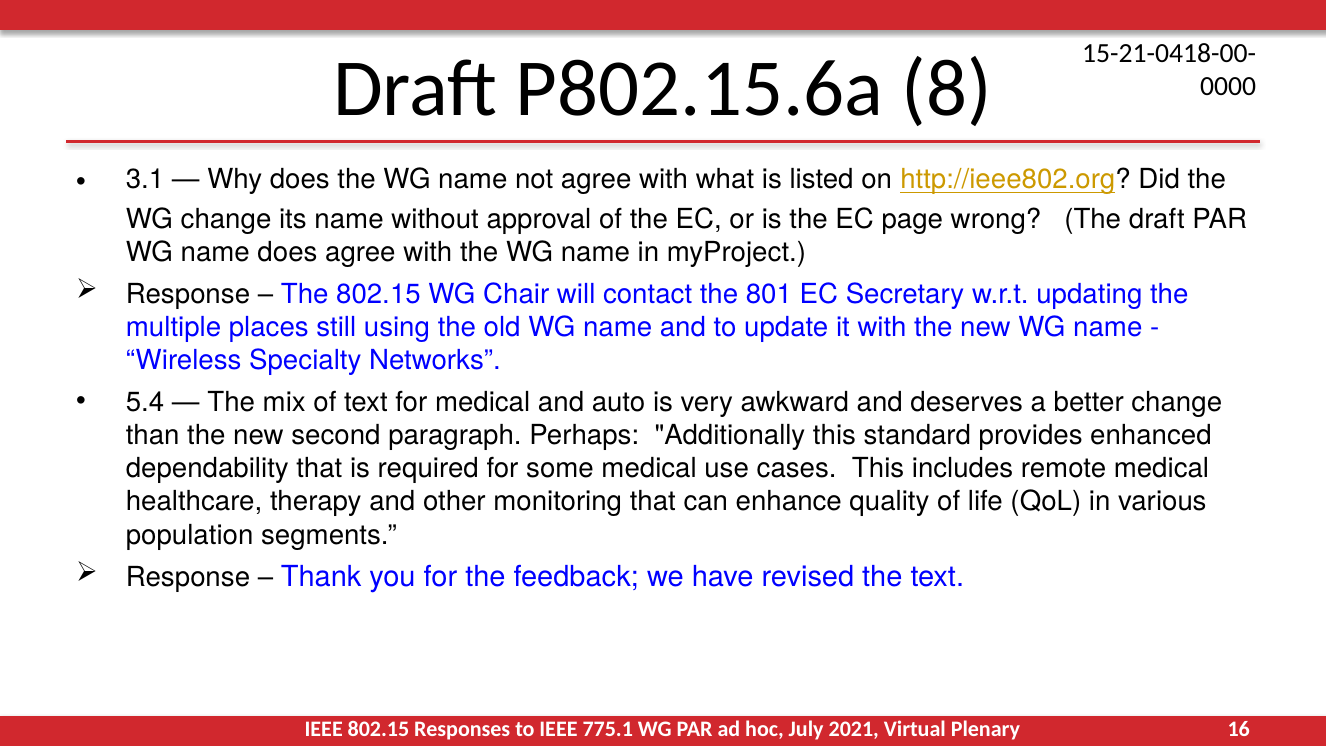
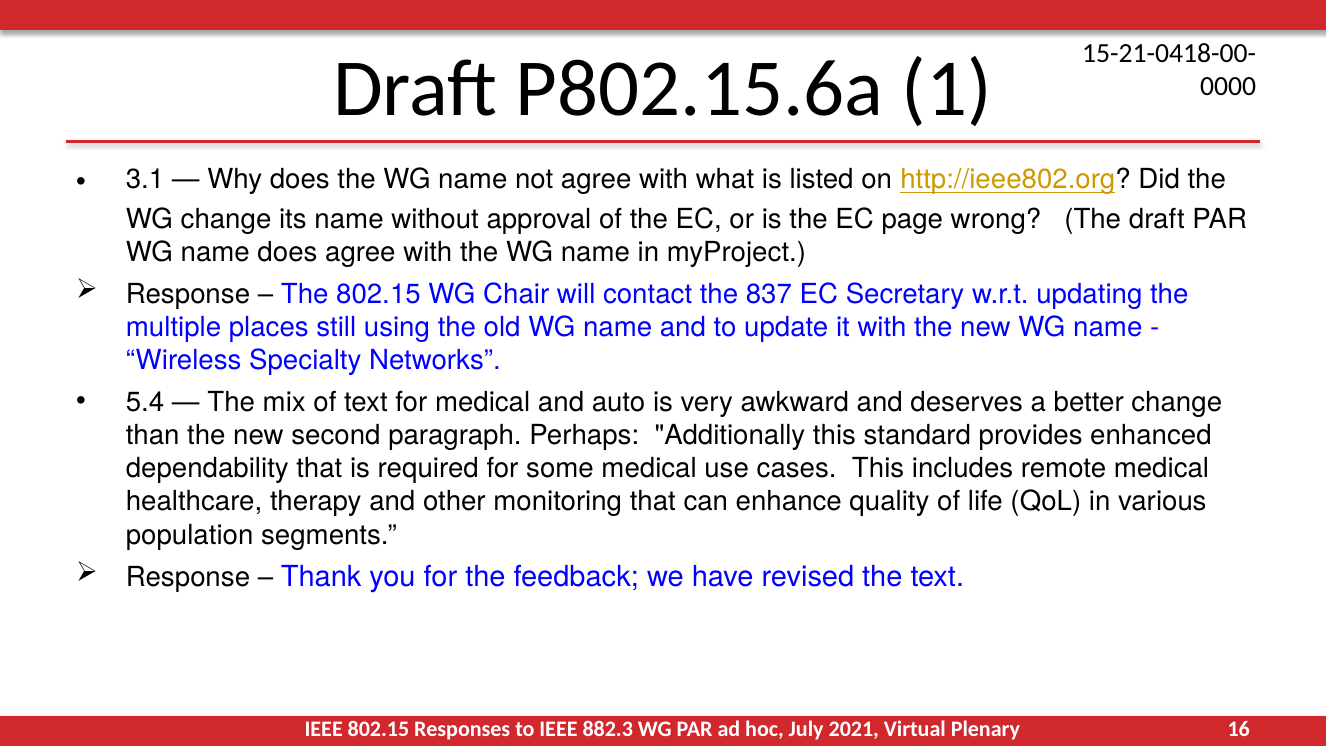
8: 8 -> 1
801: 801 -> 837
775.1: 775.1 -> 882.3
